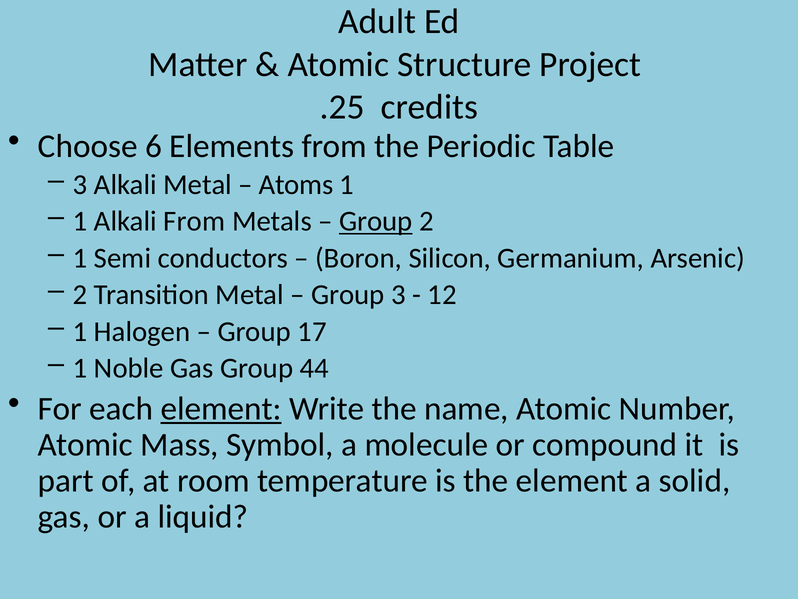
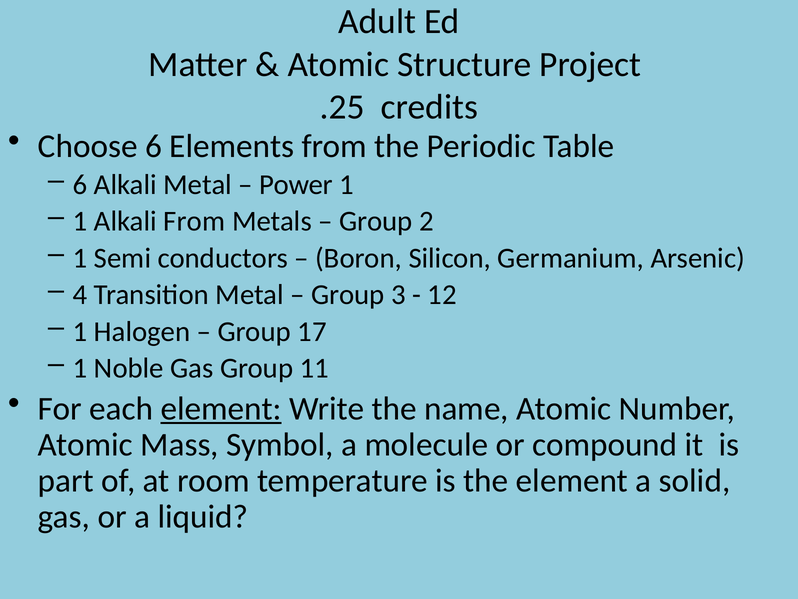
3 at (80, 184): 3 -> 6
Atoms: Atoms -> Power
Group at (376, 221) underline: present -> none
2 at (80, 295): 2 -> 4
44: 44 -> 11
